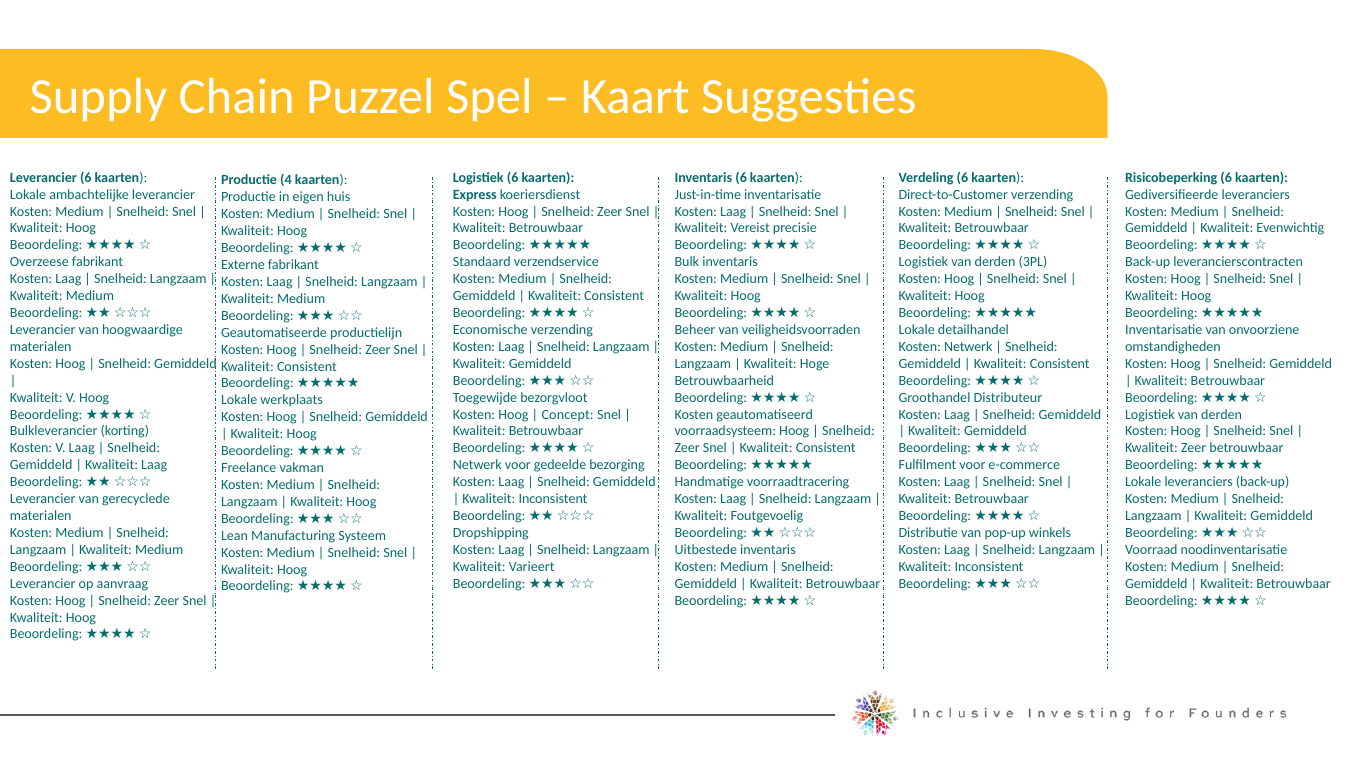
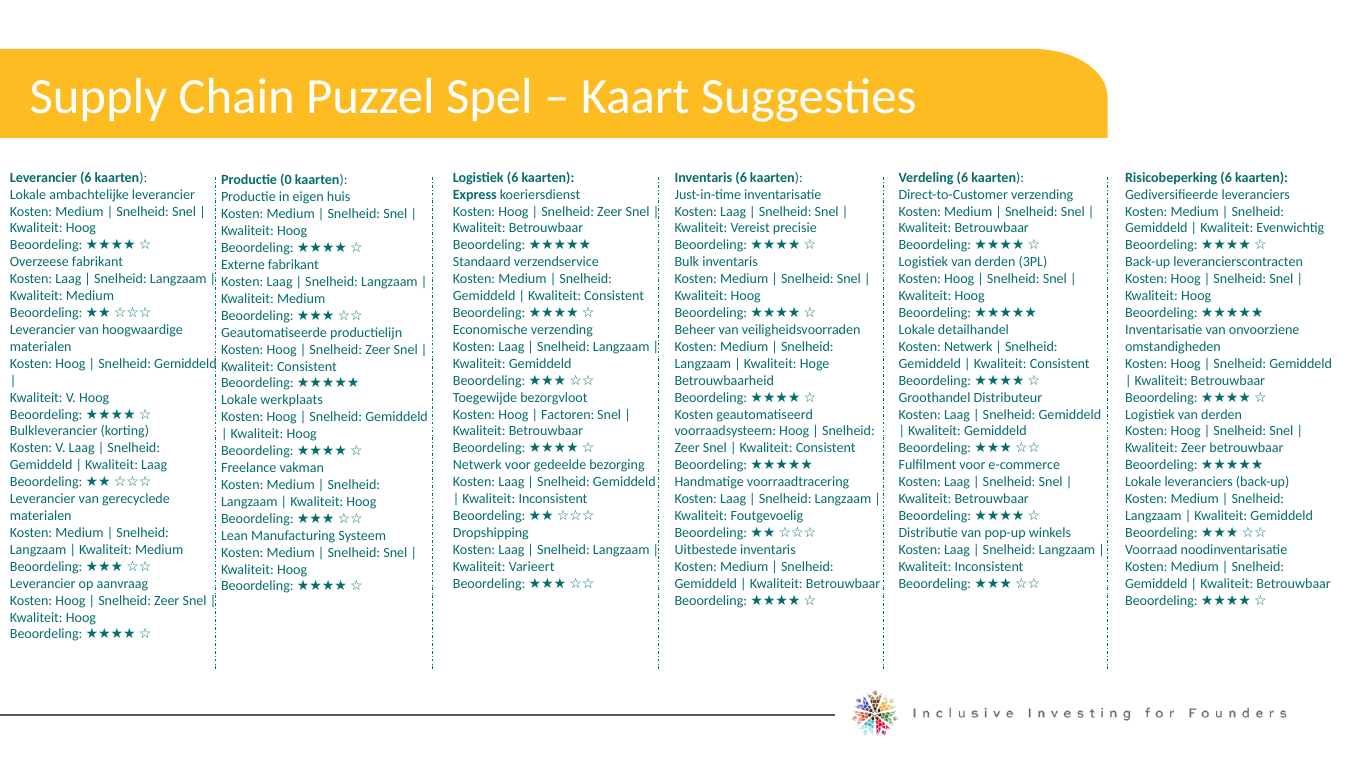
4: 4 -> 0
Concept: Concept -> Factoren
